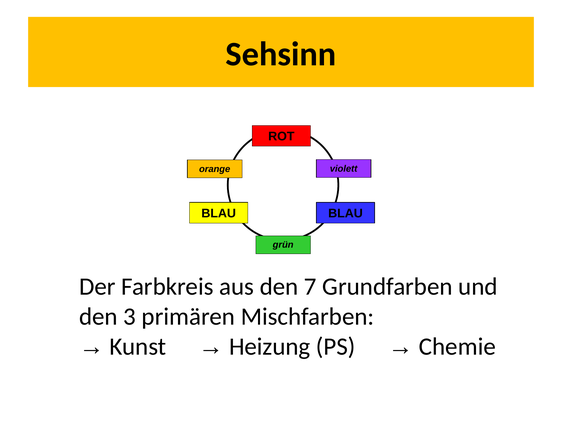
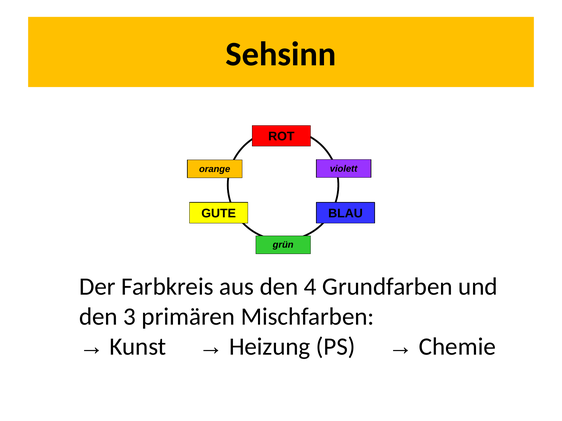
BLAU at (219, 214): BLAU -> GUTE
7: 7 -> 4
